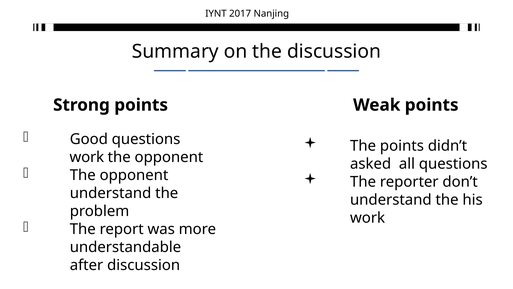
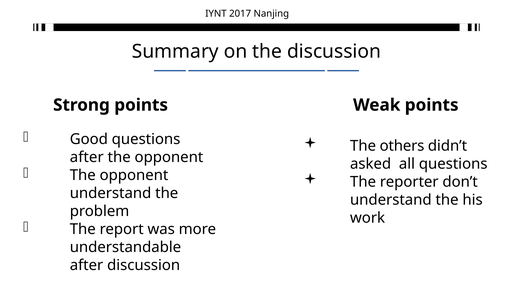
The points: points -> others
work at (87, 157): work -> after
